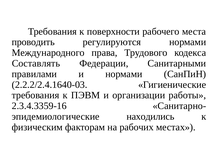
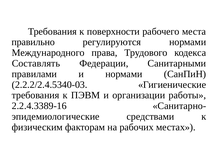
проводить: проводить -> правильно
2.2.2/2.4.1640-03: 2.2.2/2.4.1640-03 -> 2.2.2/2.4.5340-03
2.3.4.3359-16: 2.3.4.3359-16 -> 2.2.4.3389-16
находились: находились -> средствами
